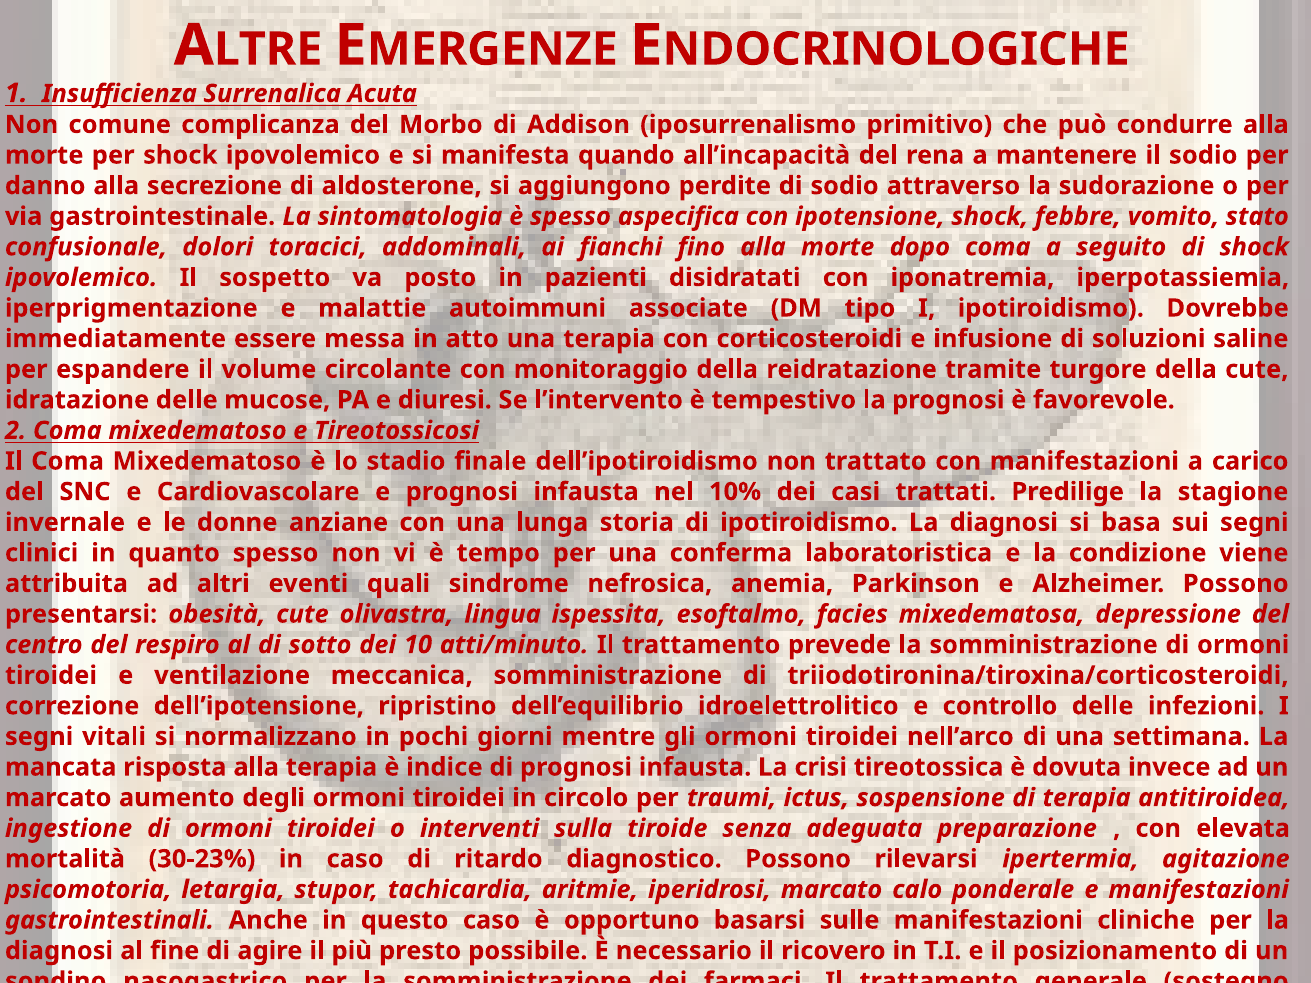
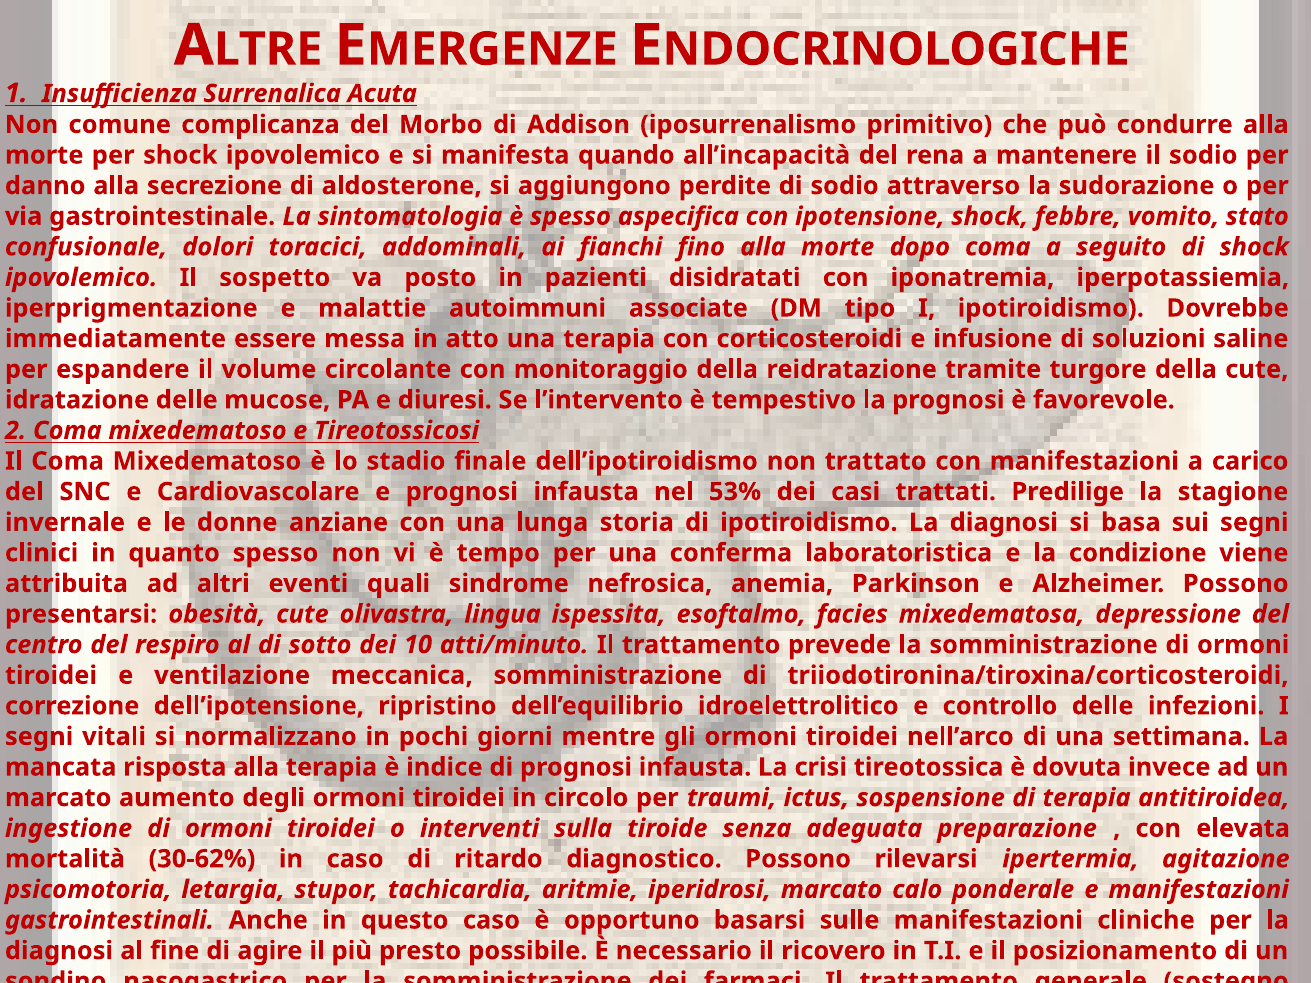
10%: 10% -> 53%
30-23%: 30-23% -> 30-62%
